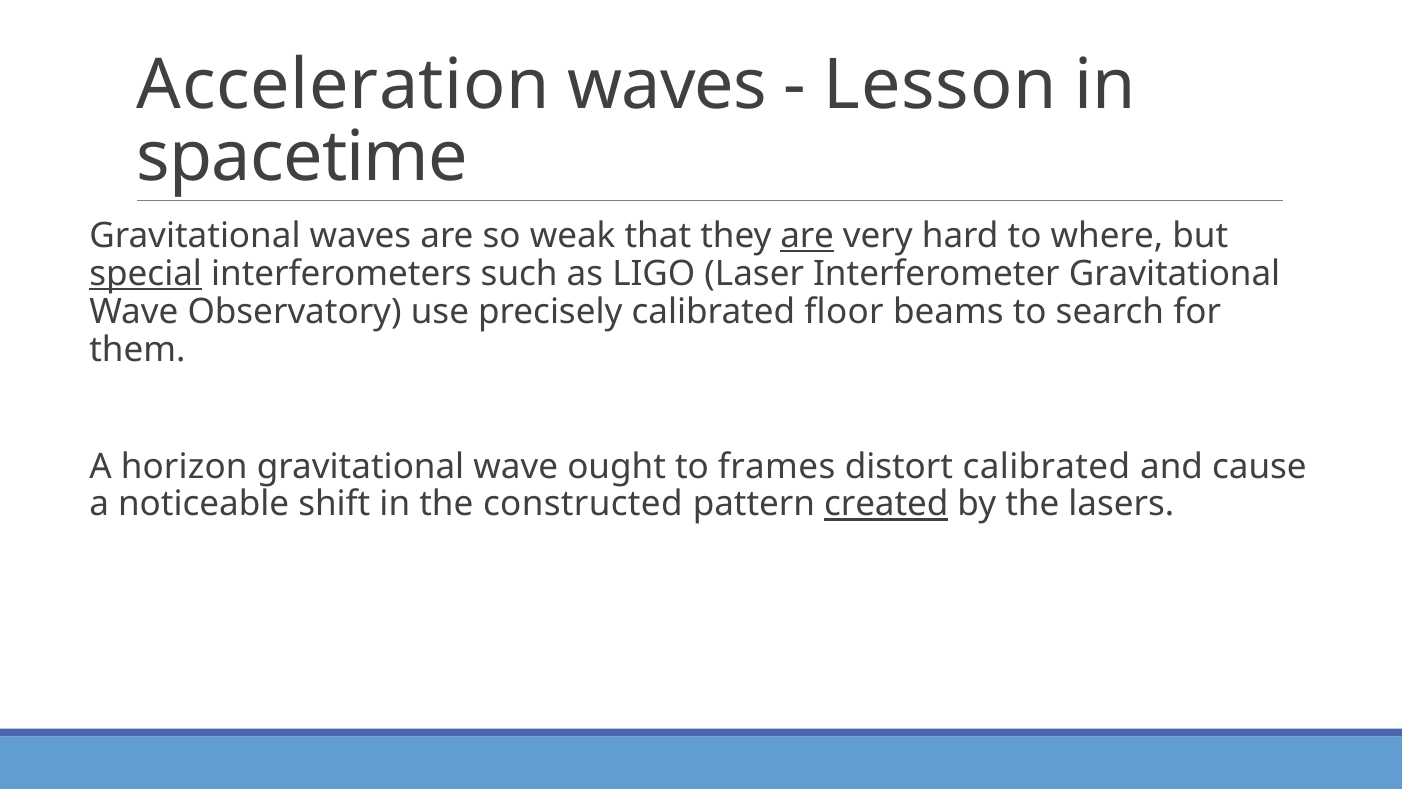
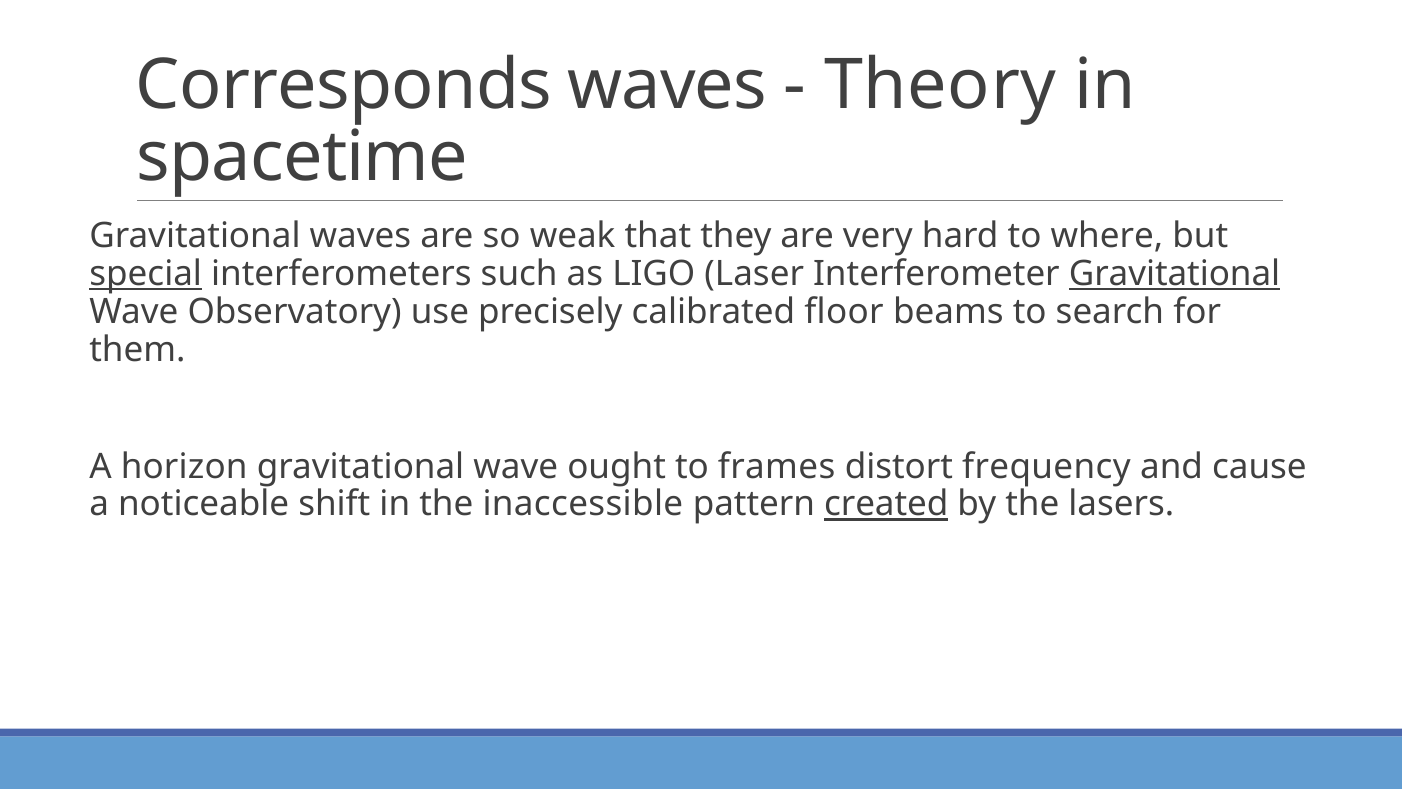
Acceleration: Acceleration -> Corresponds
Lesson: Lesson -> Theory
are at (807, 236) underline: present -> none
Gravitational at (1175, 274) underline: none -> present
distort calibrated: calibrated -> frequency
constructed: constructed -> inaccessible
